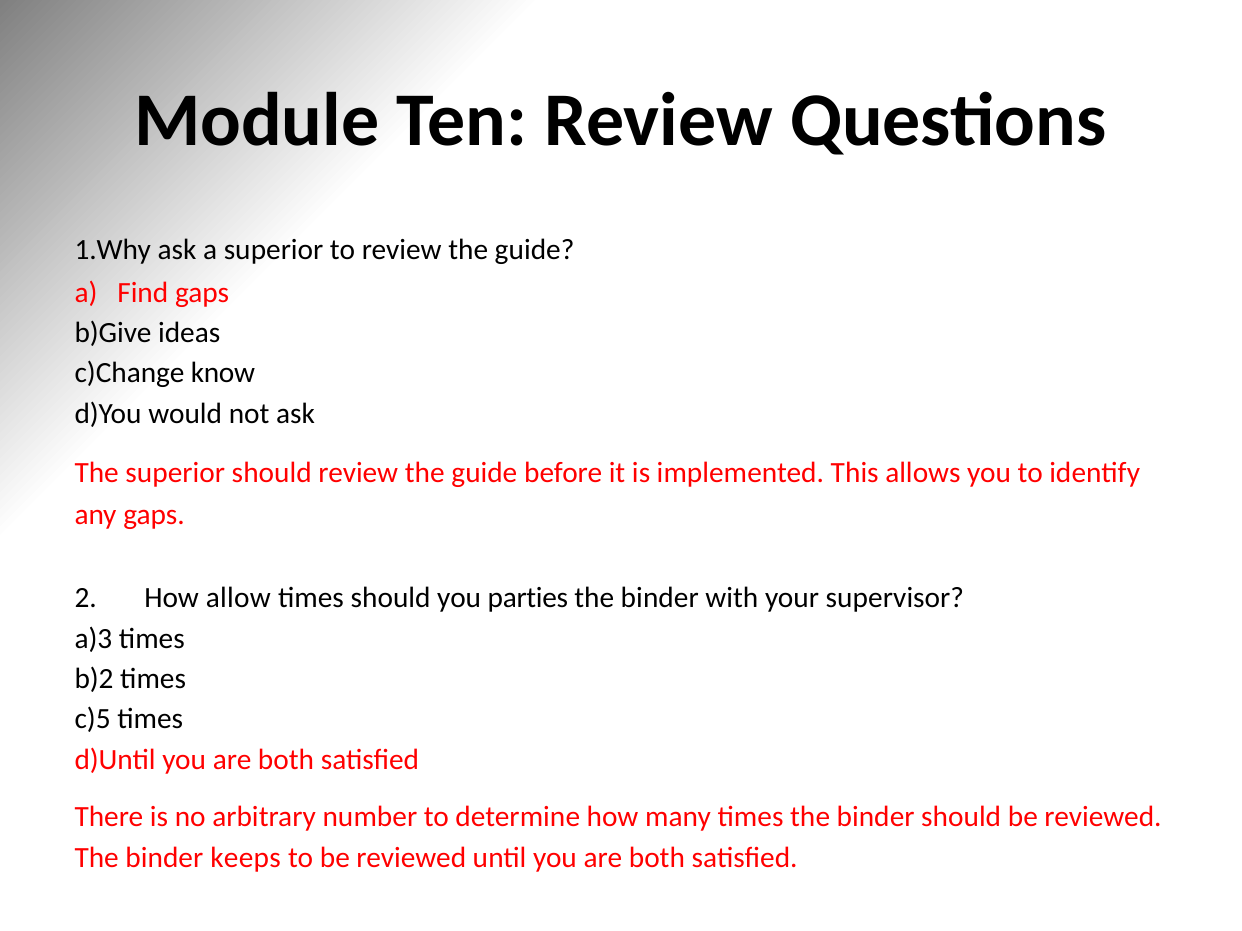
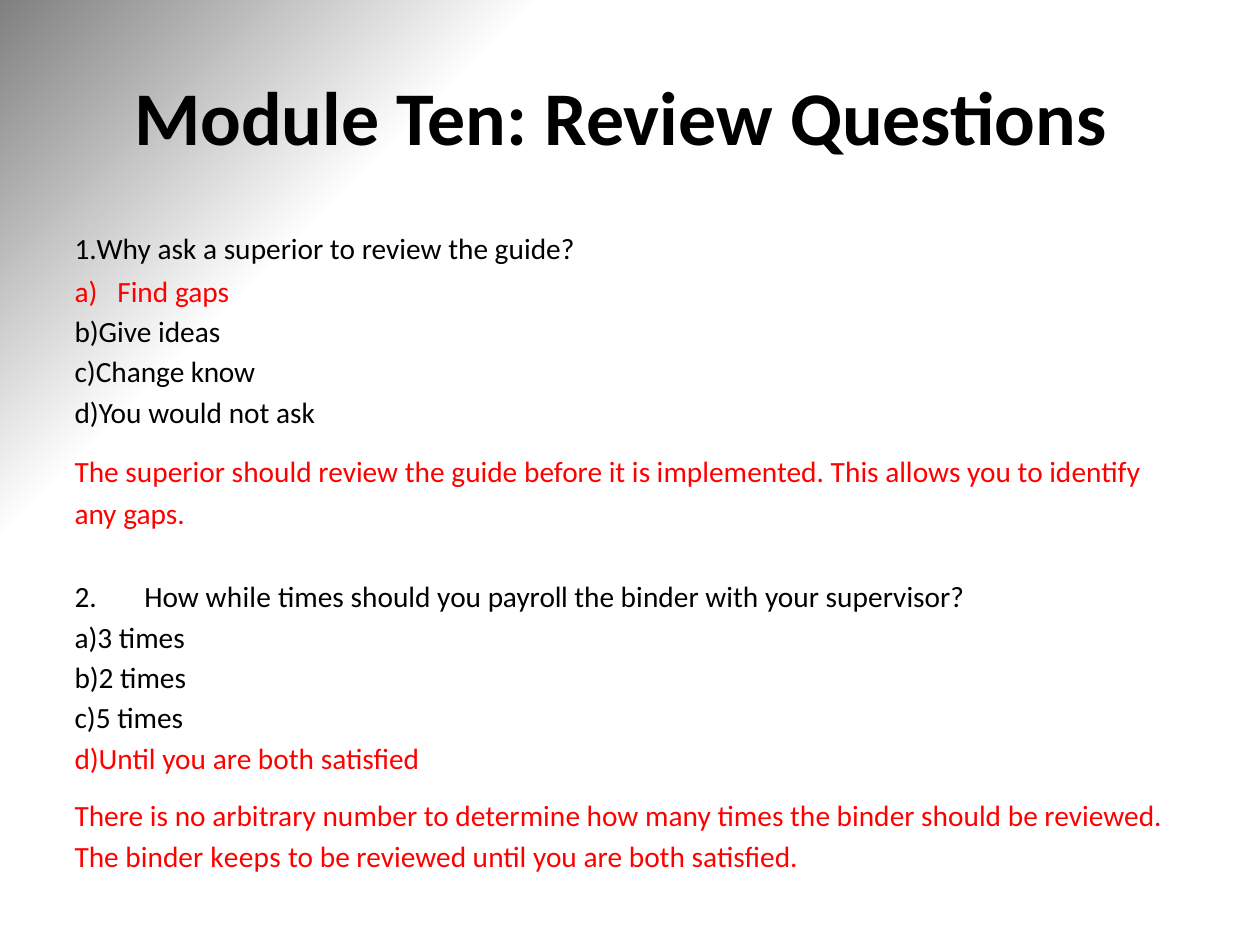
allow: allow -> while
parties: parties -> payroll
